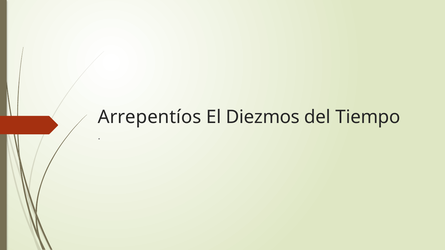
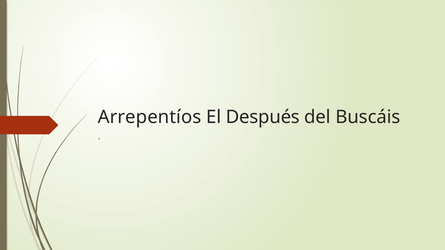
Diezmos: Diezmos -> Después
Tiempo: Tiempo -> Buscáis
